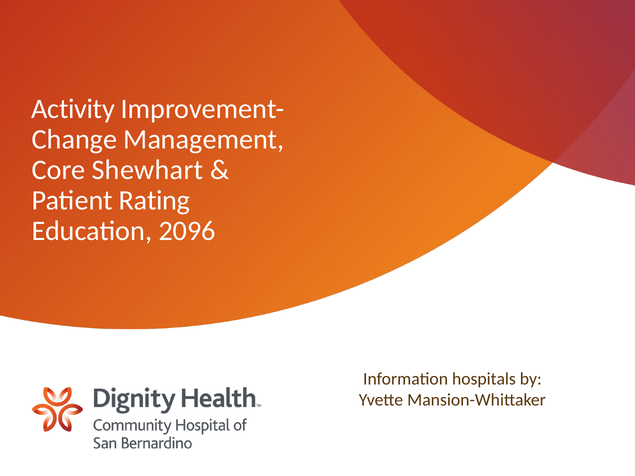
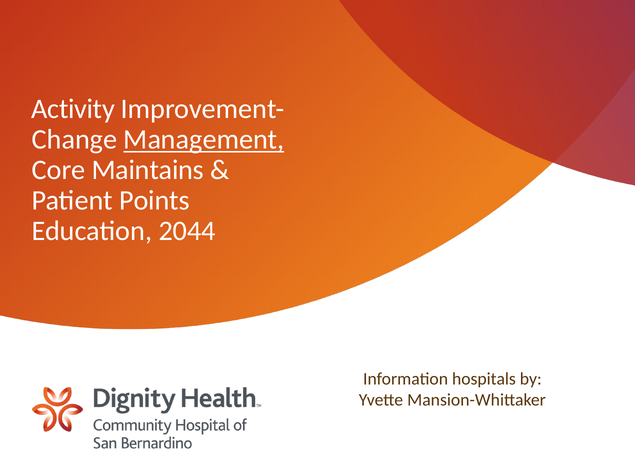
Management underline: none -> present
Shewhart: Shewhart -> Maintains
Rating: Rating -> Points
2096: 2096 -> 2044
